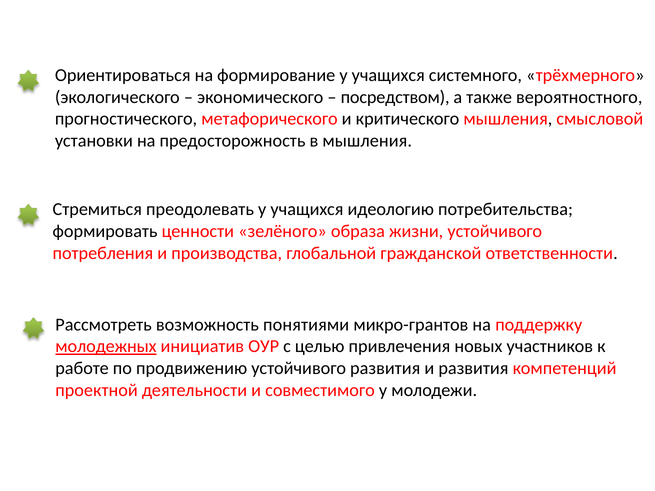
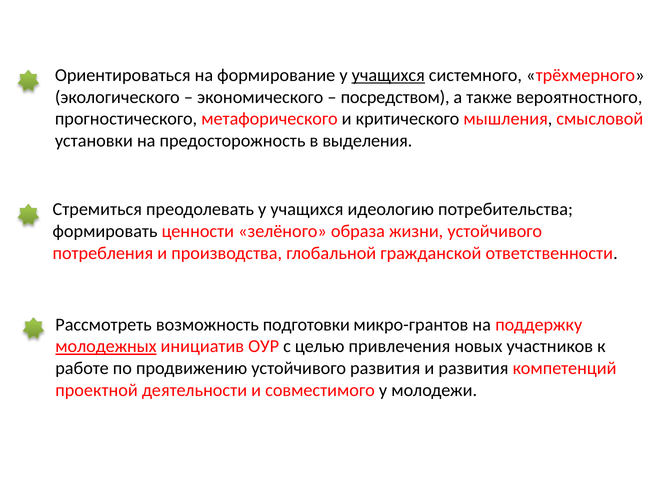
учащихся at (388, 75) underline: none -> present
в мышления: мышления -> выделения
понятиями: понятиями -> подготовки
